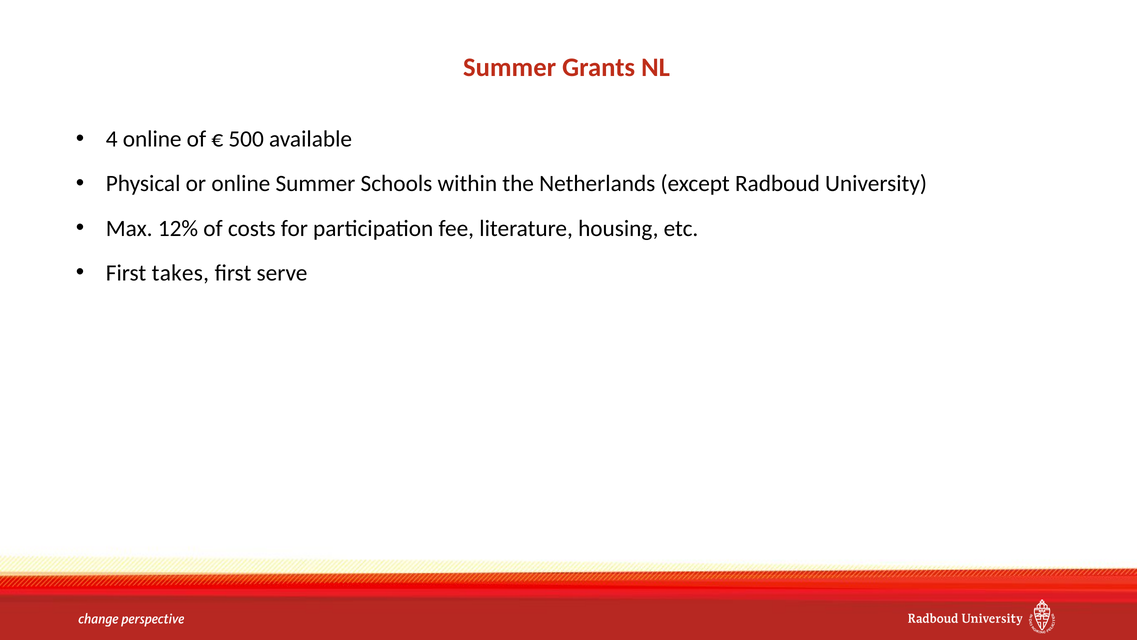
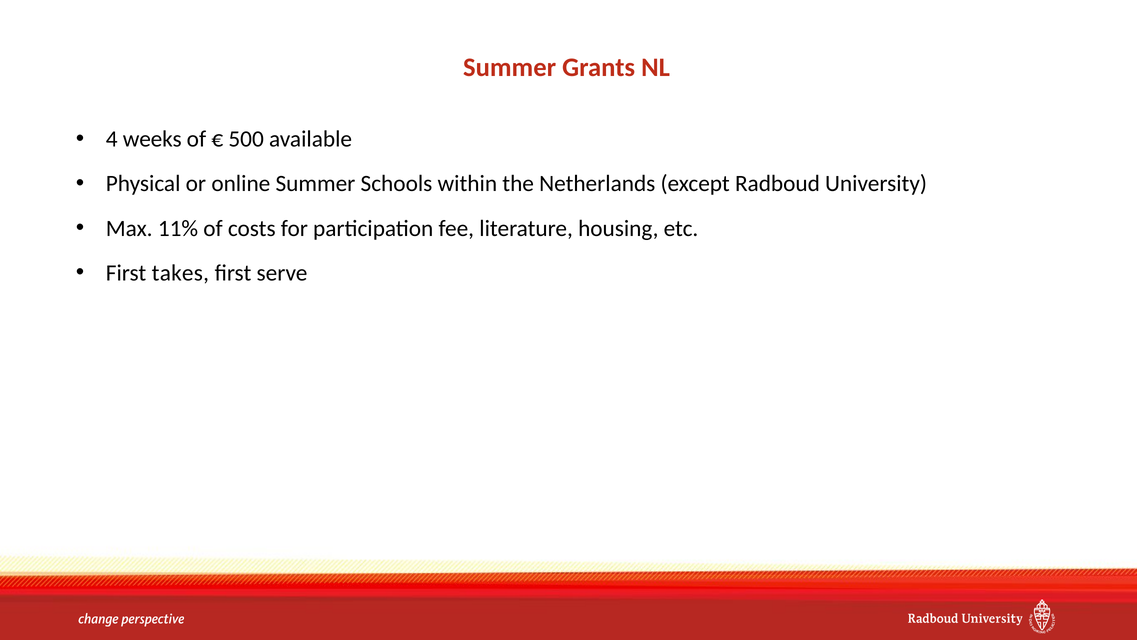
4 online: online -> weeks
12%: 12% -> 11%
